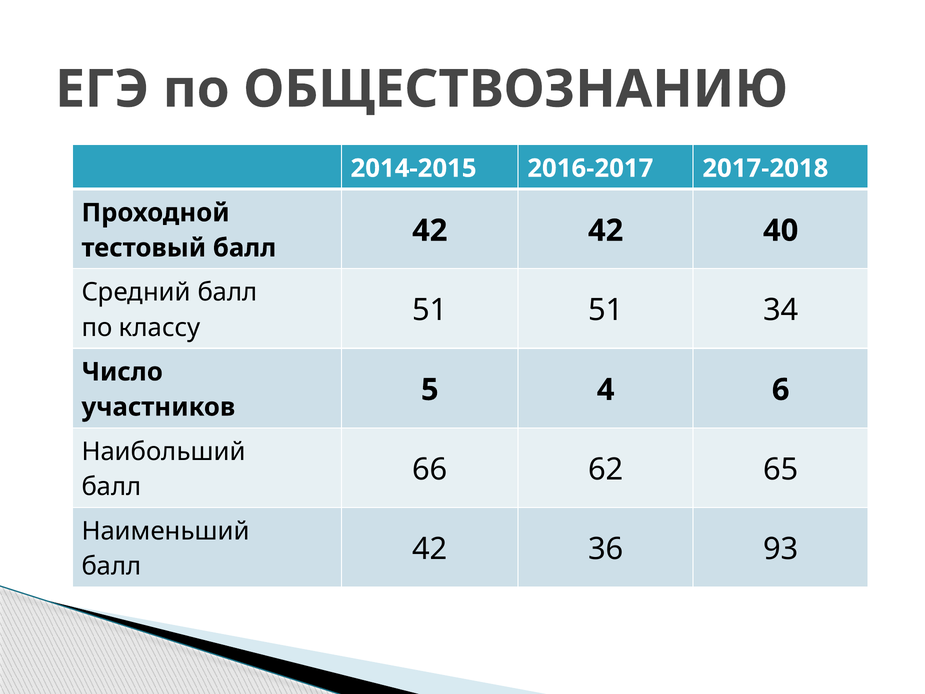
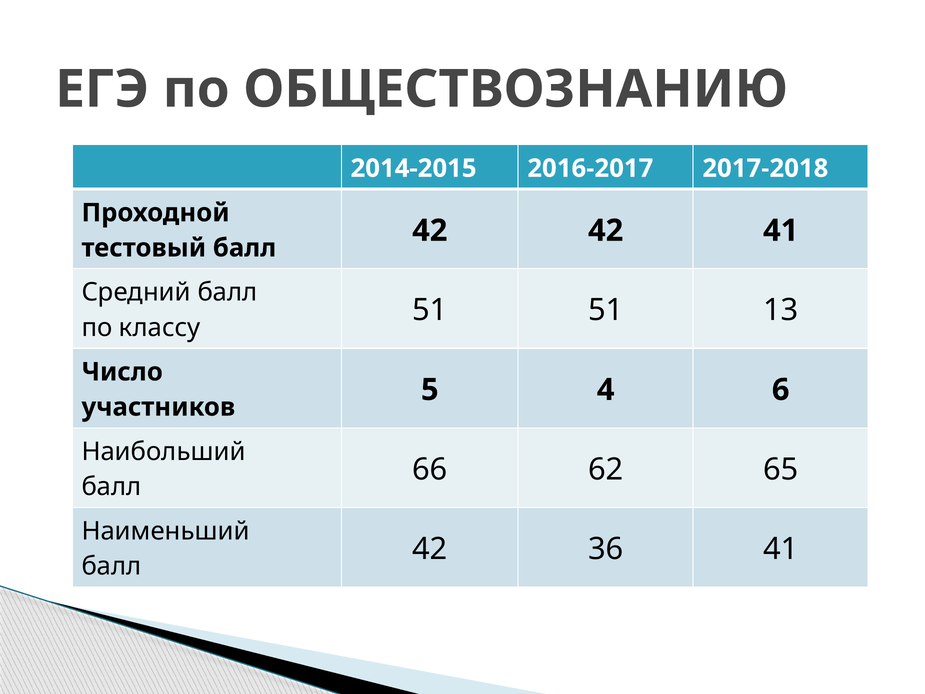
42 40: 40 -> 41
34: 34 -> 13
36 93: 93 -> 41
